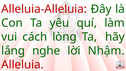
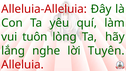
cách: cách -> tuôn
Nhậm: Nhậm -> Tuyên
